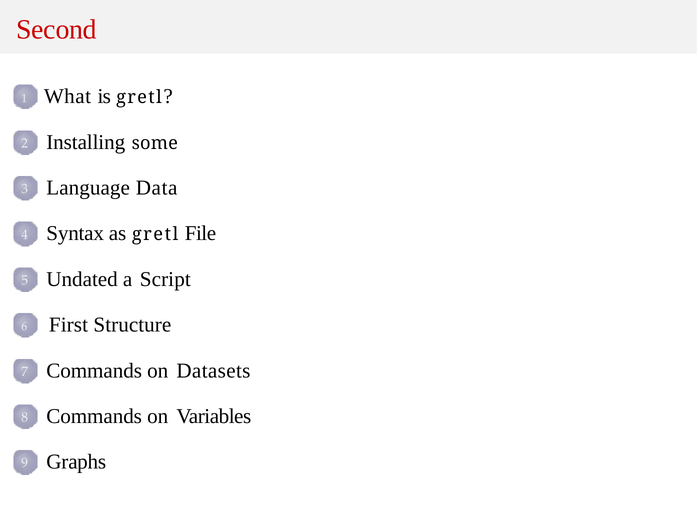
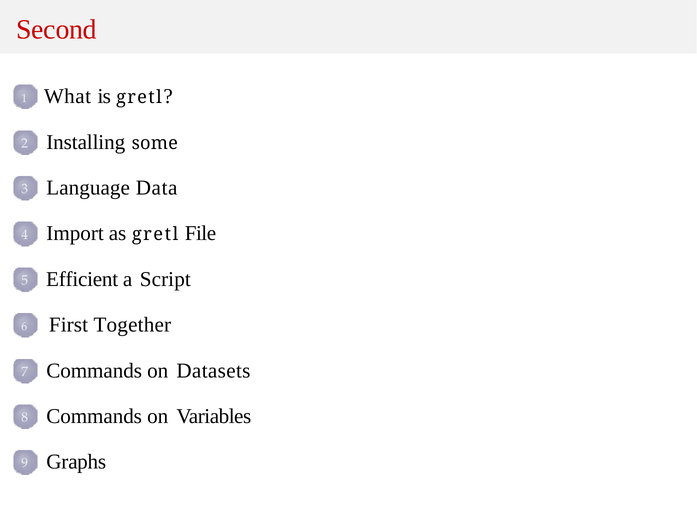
Syntax: Syntax -> Import
Undated: Undated -> Efficient
Structure: Structure -> Together
